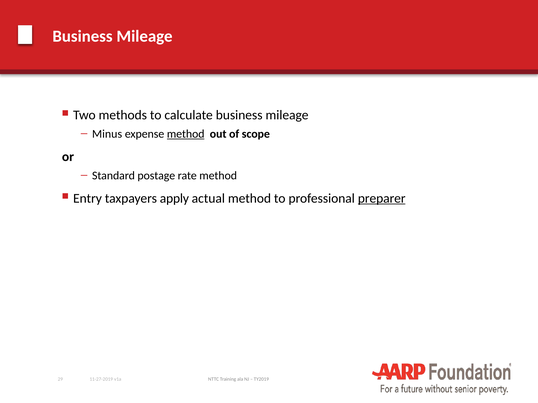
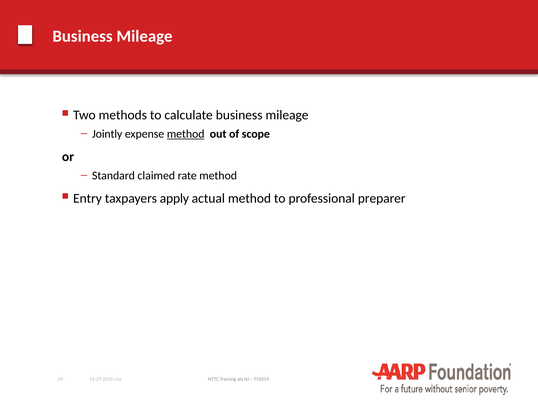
Minus: Minus -> Jointly
postage: postage -> claimed
preparer underline: present -> none
